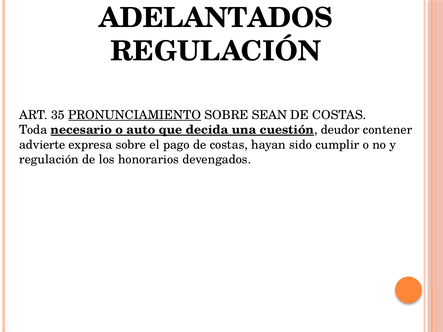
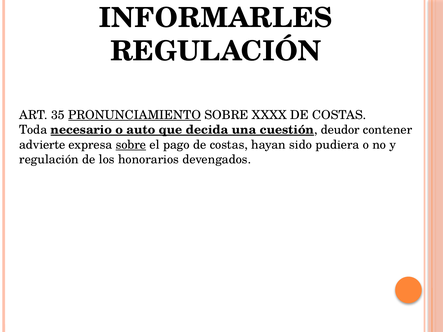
ADELANTADOS: ADELANTADOS -> INFORMARLES
SEAN: SEAN -> XXXX
sobre at (131, 145) underline: none -> present
cumplir: cumplir -> pudiera
